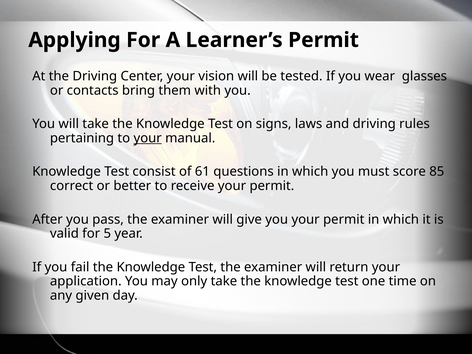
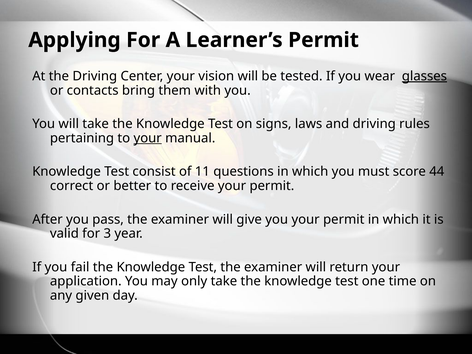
glasses underline: none -> present
61: 61 -> 11
85: 85 -> 44
5: 5 -> 3
